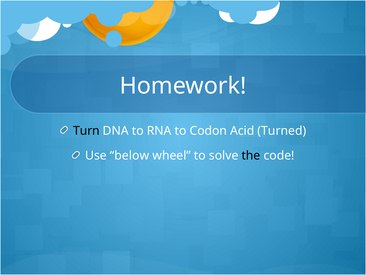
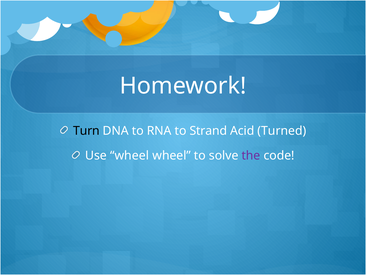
Codon: Codon -> Strand
Use below: below -> wheel
the colour: black -> purple
